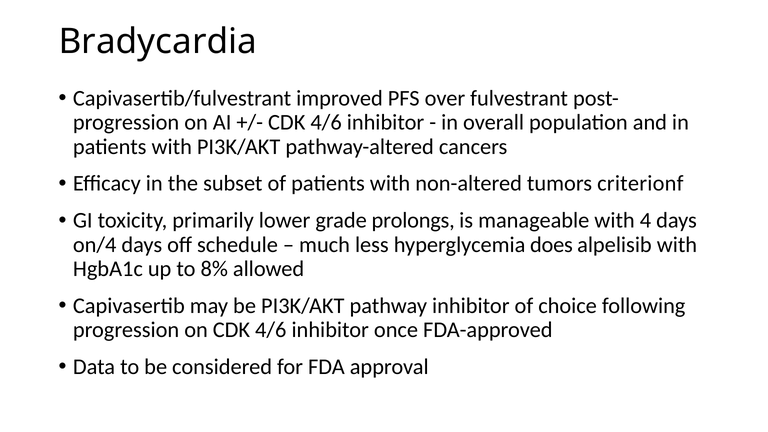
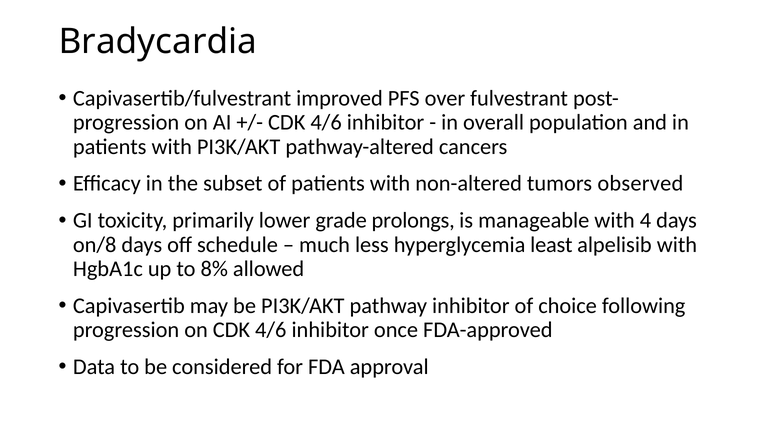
criterionf: criterionf -> observed
on/4: on/4 -> on/8
does: does -> least
